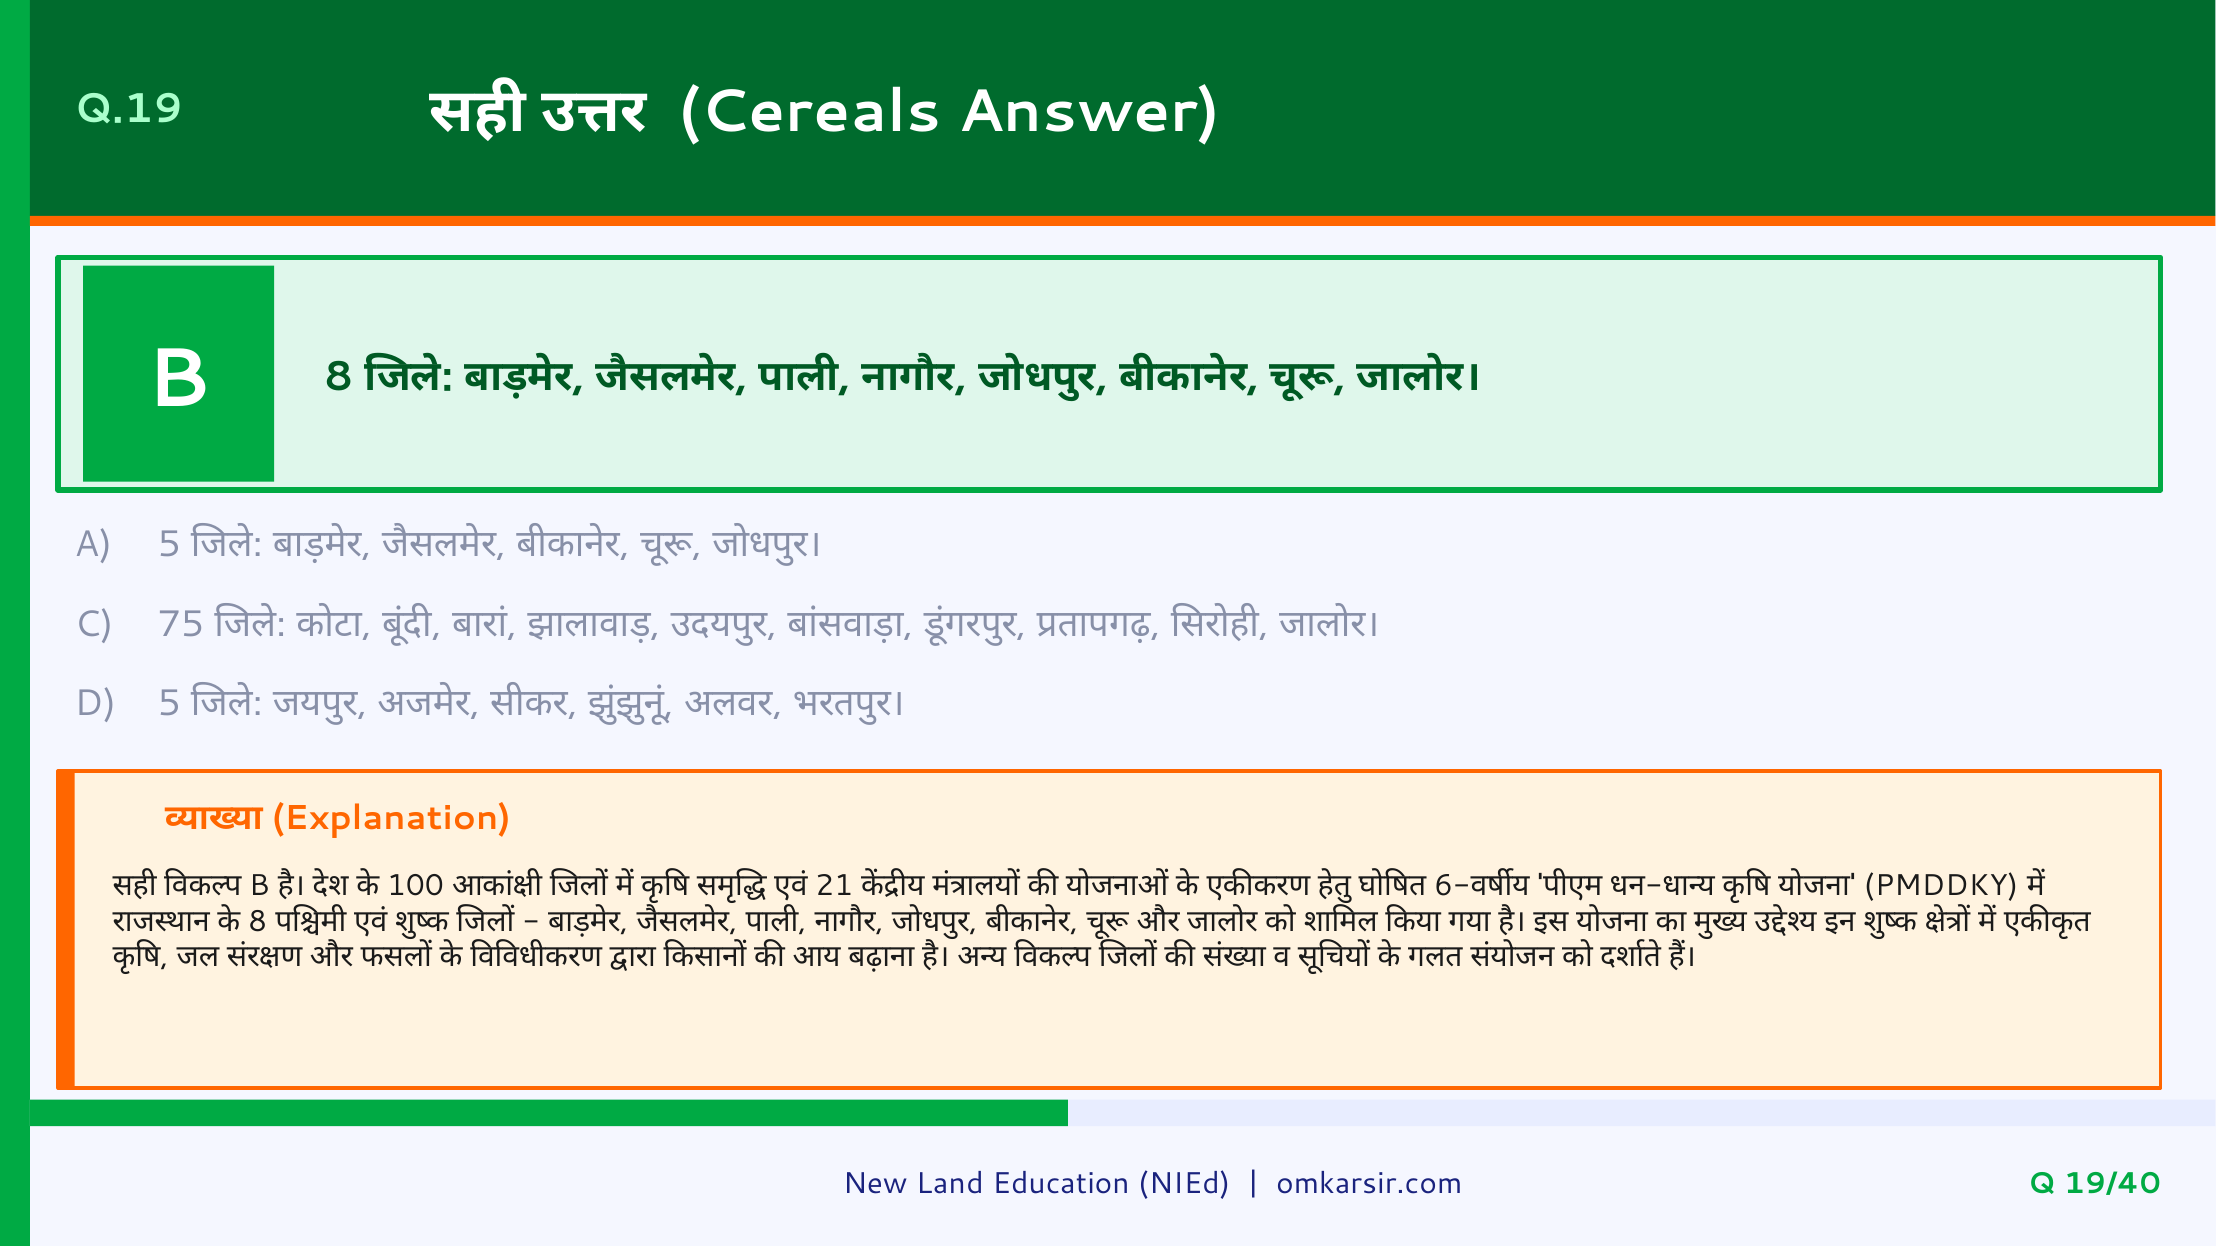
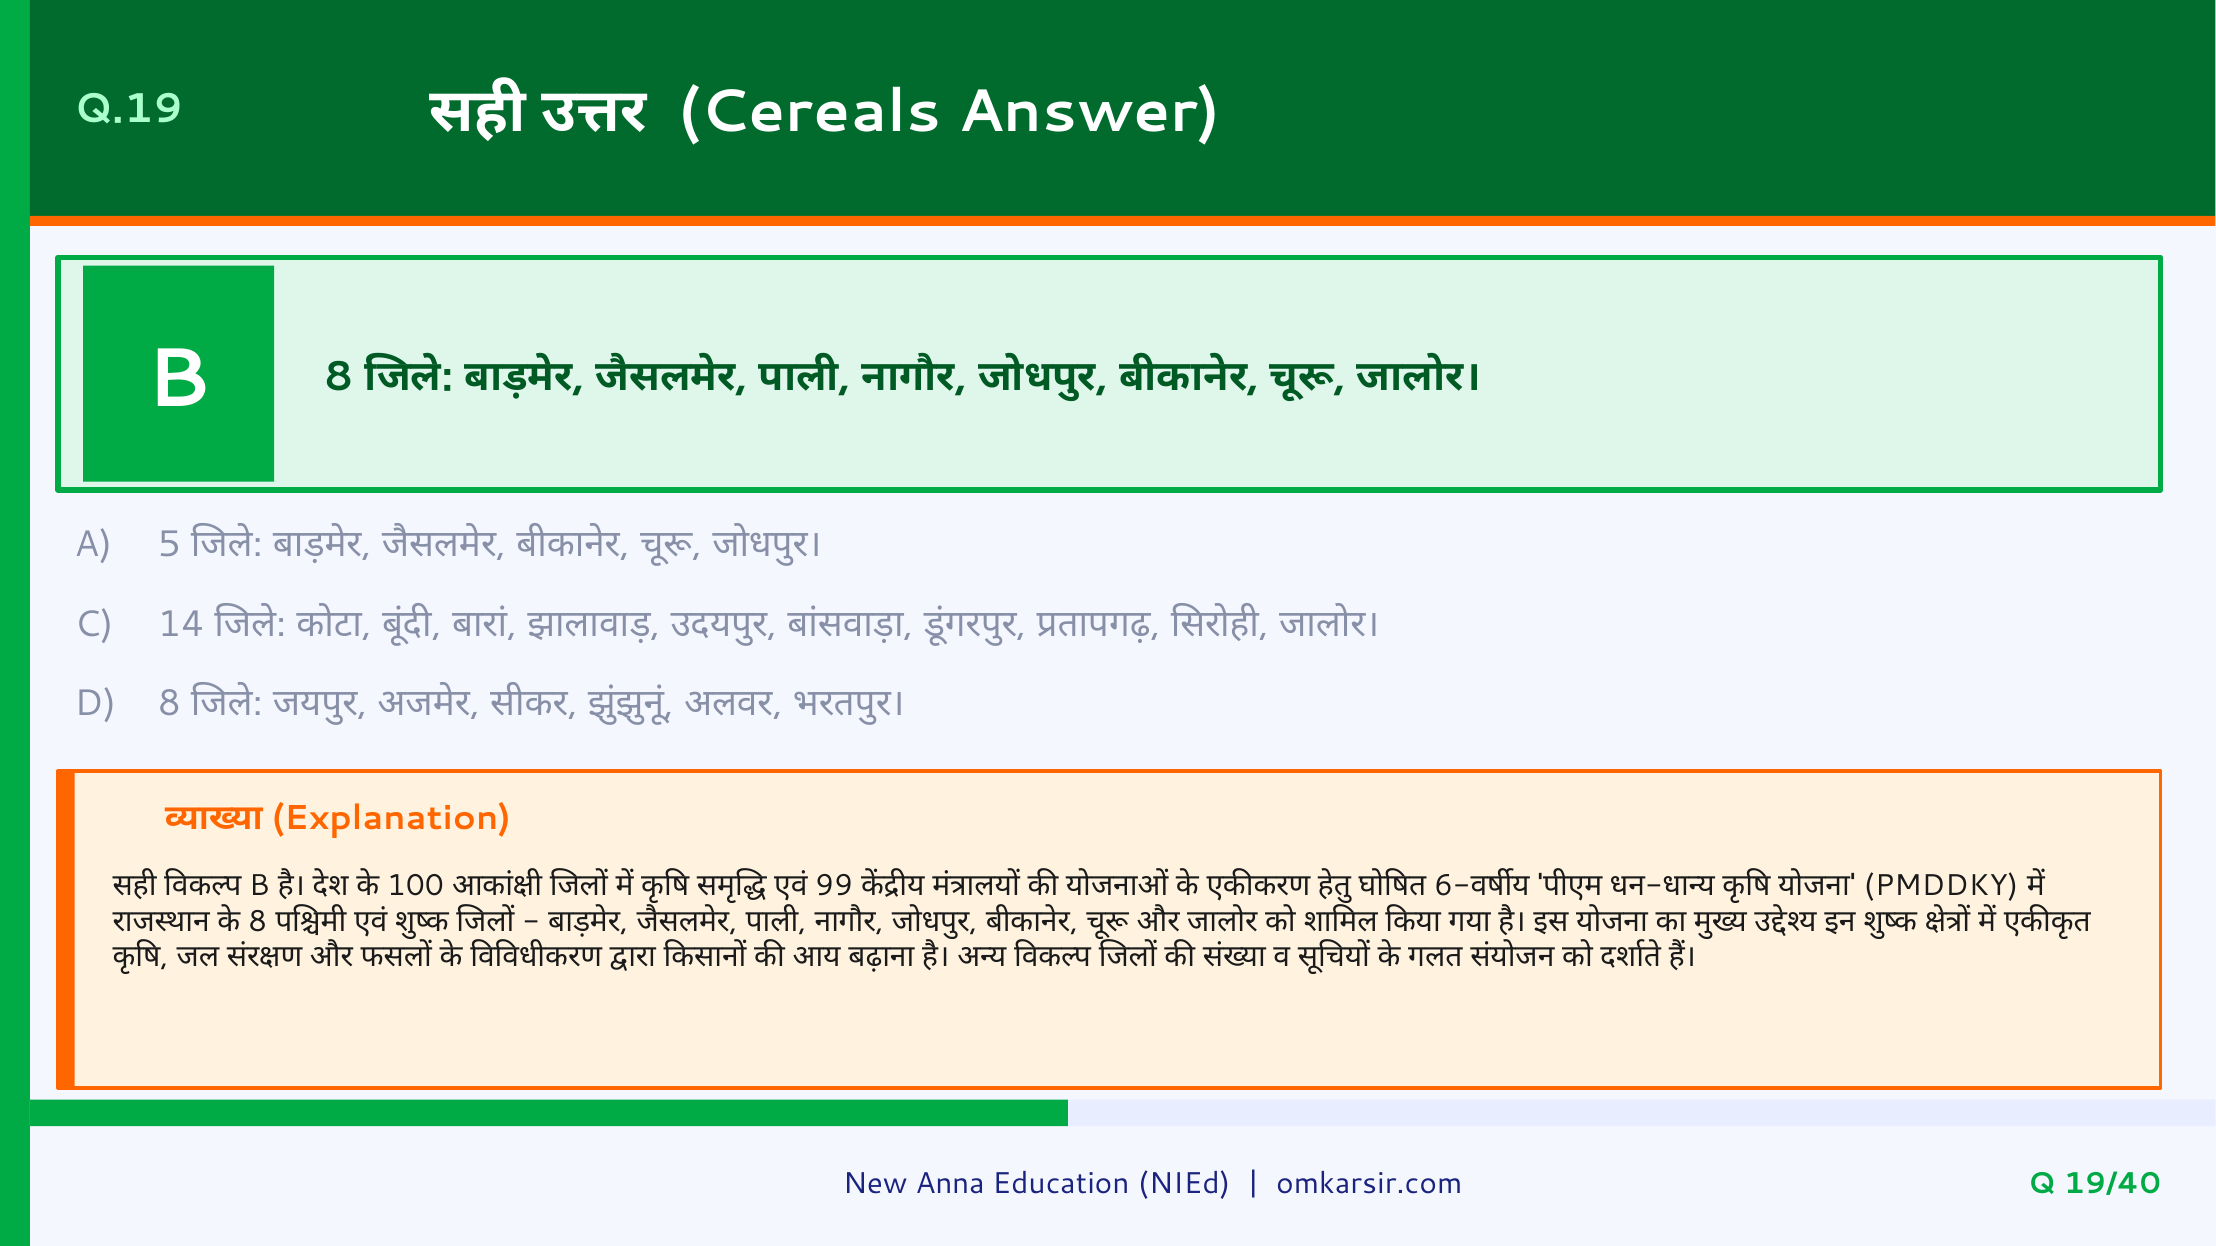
75: 75 -> 14
D 5: 5 -> 8
21: 21 -> 99
Land: Land -> Anna
